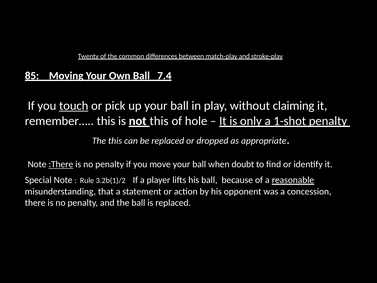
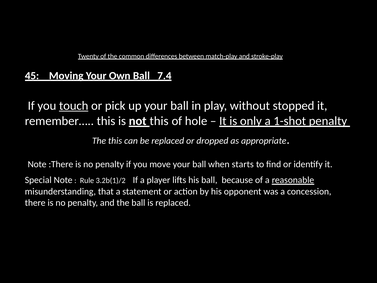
85: 85 -> 45
claiming: claiming -> stopped
:There underline: present -> none
doubt: doubt -> starts
